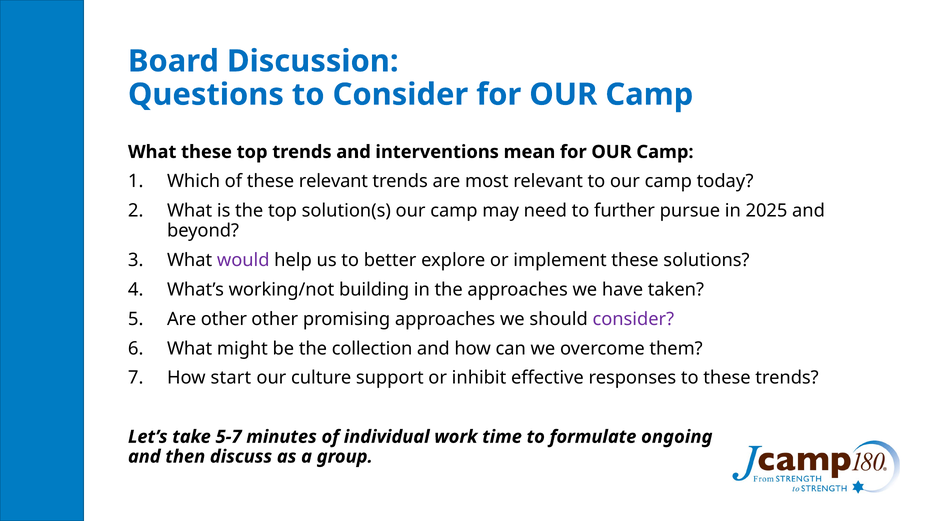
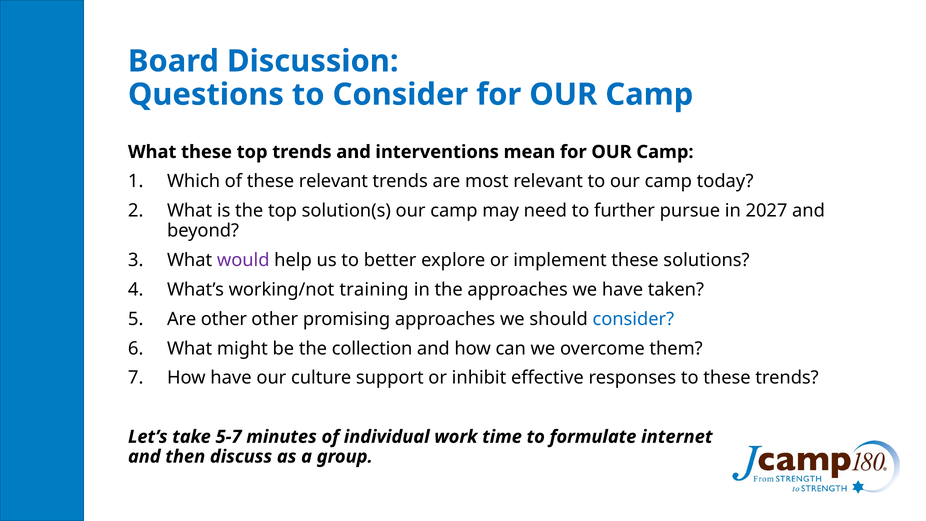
2025: 2025 -> 2027
building: building -> training
consider at (633, 319) colour: purple -> blue
How start: start -> have
ongoing: ongoing -> internet
